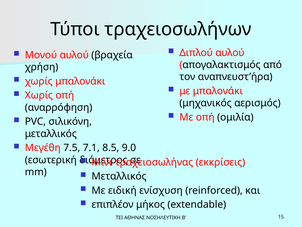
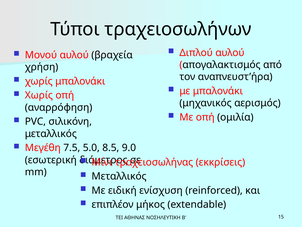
7.1: 7.1 -> 5.0
